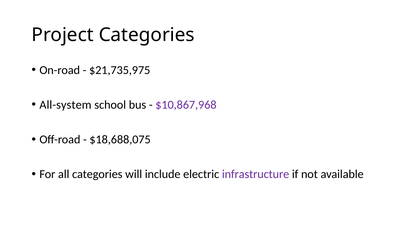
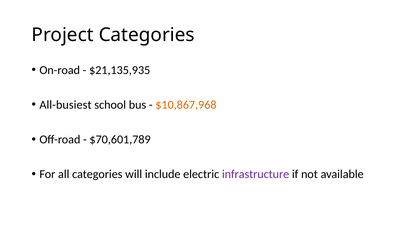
$21,735,975: $21,735,975 -> $21,135,935
All-system: All-system -> All-busiest
$10,867,968 colour: purple -> orange
$18,688,075: $18,688,075 -> $70,601,789
